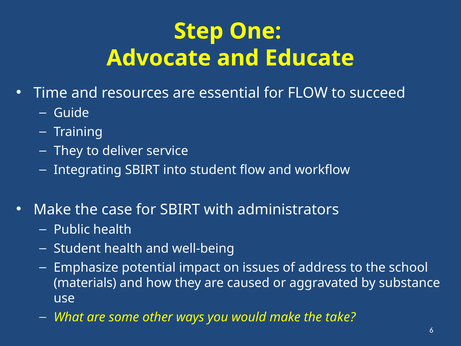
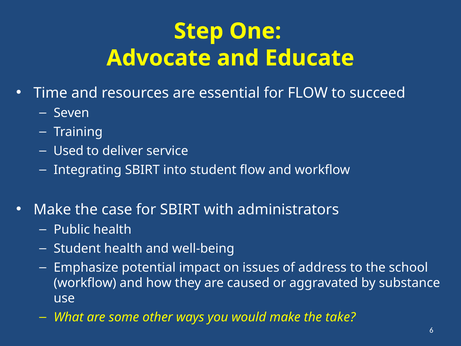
Guide: Guide -> Seven
They at (68, 151): They -> Used
materials at (85, 283): materials -> workflow
